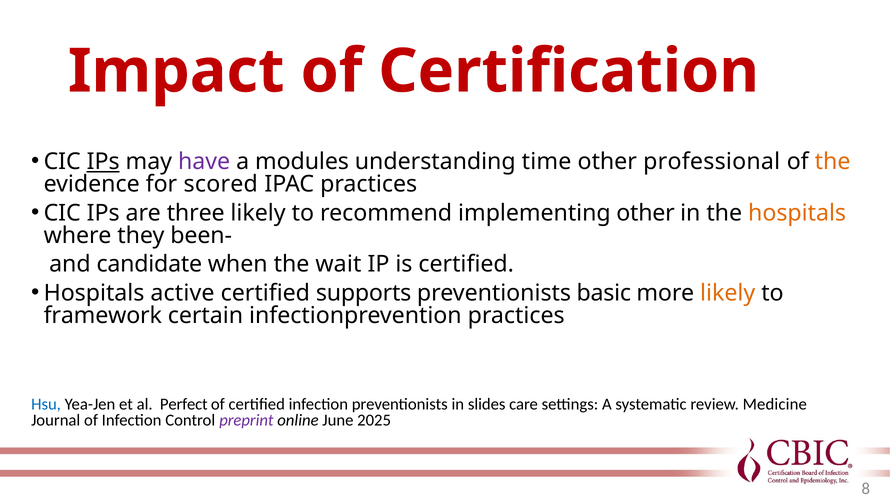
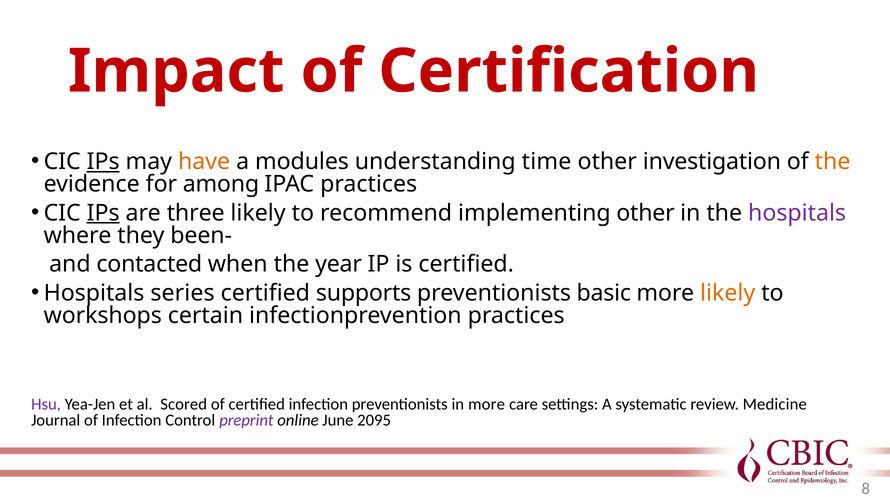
have colour: purple -> orange
professional: professional -> investigation
scored: scored -> among
IPs at (103, 213) underline: none -> present
hospitals at (797, 213) colour: orange -> purple
candidate: candidate -> contacted
wait: wait -> year
active: active -> series
framework: framework -> workshops
Hsu colour: blue -> purple
Perfect: Perfect -> Scored
in slides: slides -> more
2025: 2025 -> 2095
